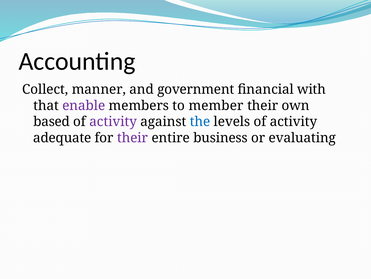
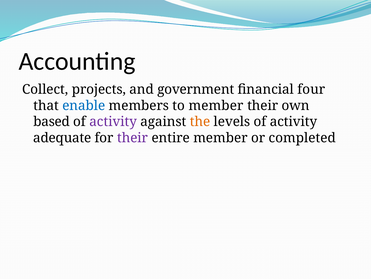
manner: manner -> projects
with: with -> four
enable colour: purple -> blue
the colour: blue -> orange
entire business: business -> member
evaluating: evaluating -> completed
